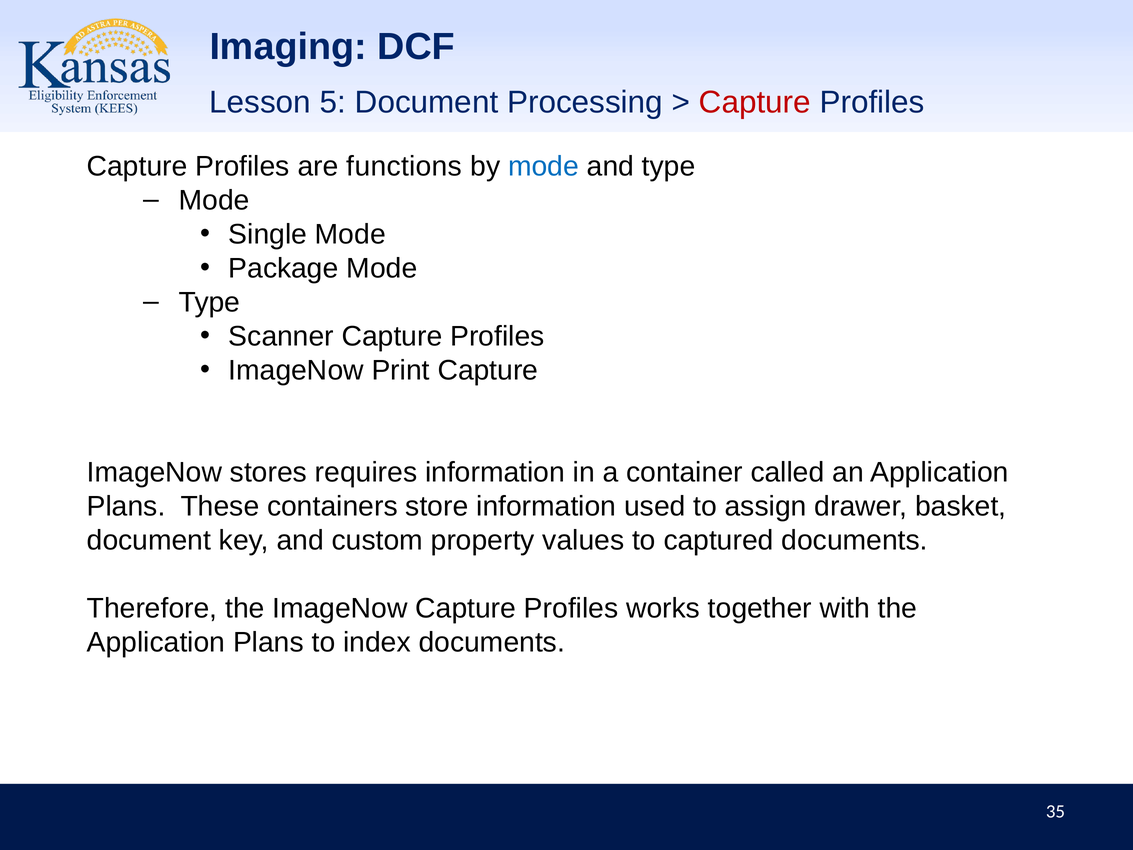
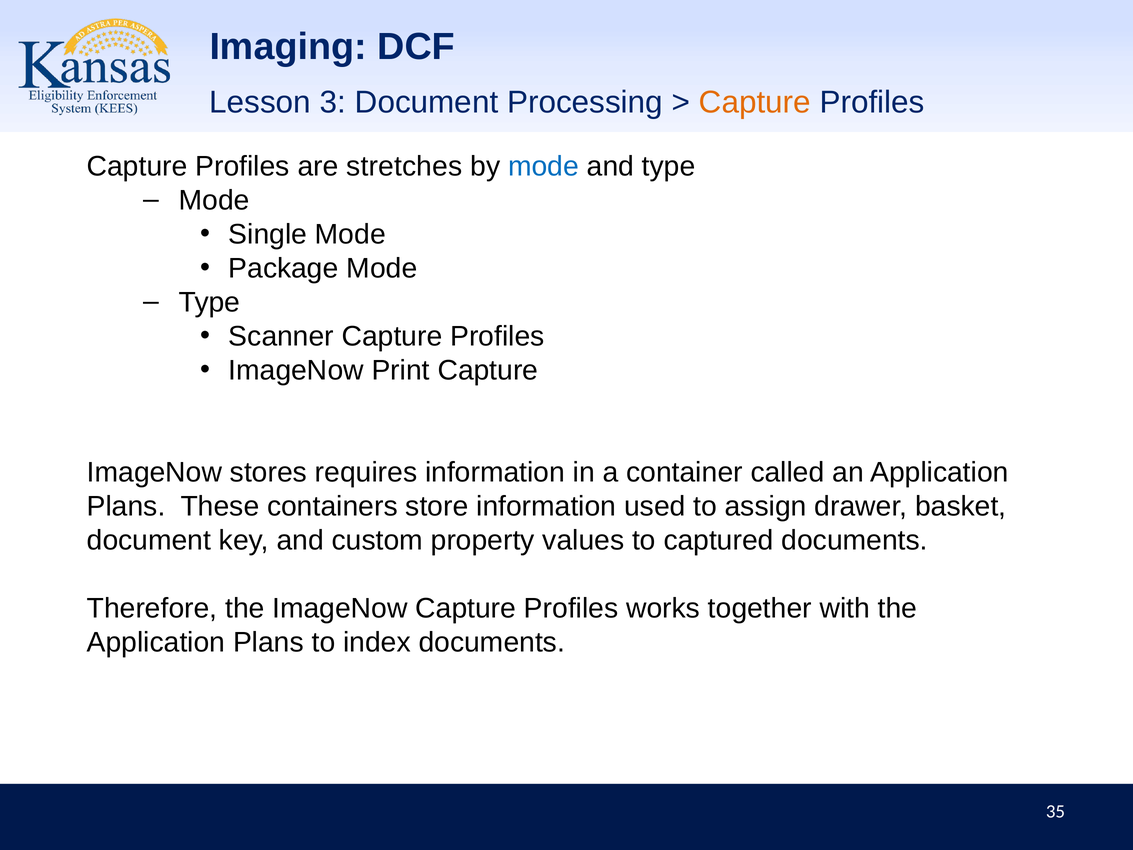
5: 5 -> 3
Capture at (755, 102) colour: red -> orange
functions: functions -> stretches
